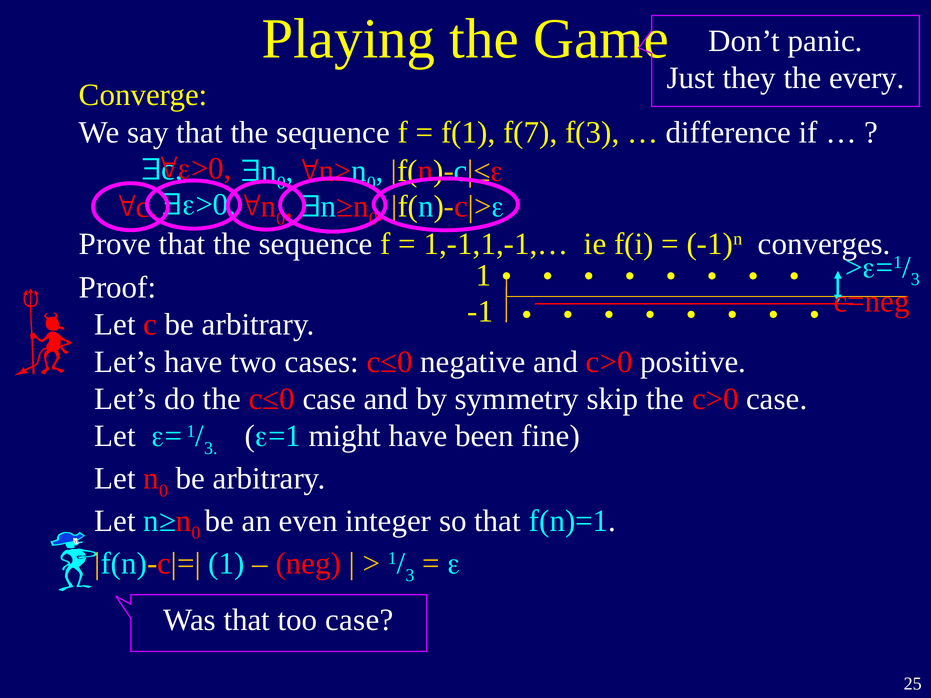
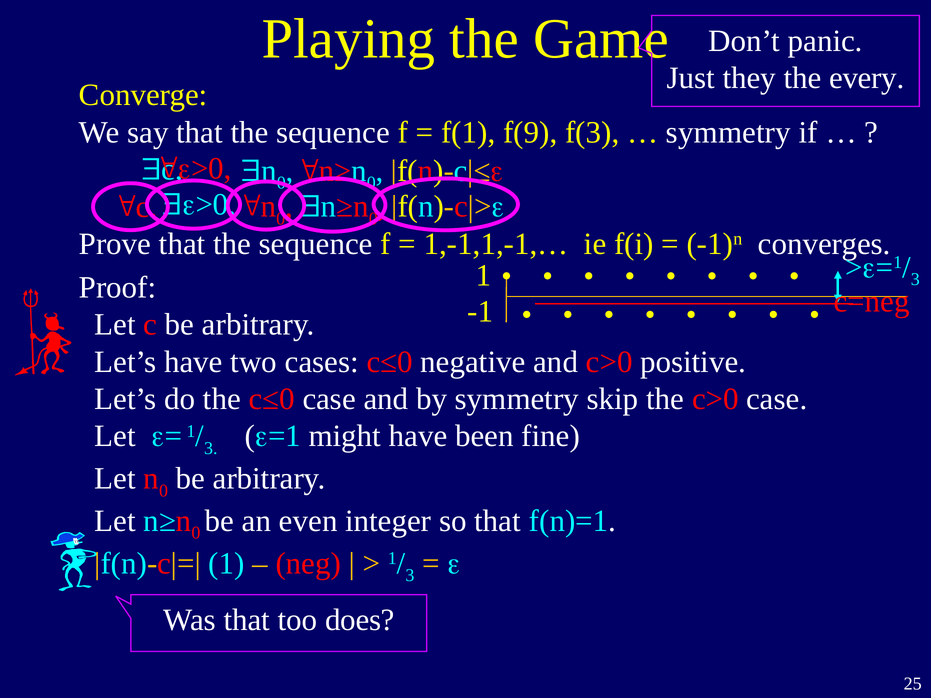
f(7: f(7 -> f(9
difference at (729, 132): difference -> symmetry
too case: case -> does
